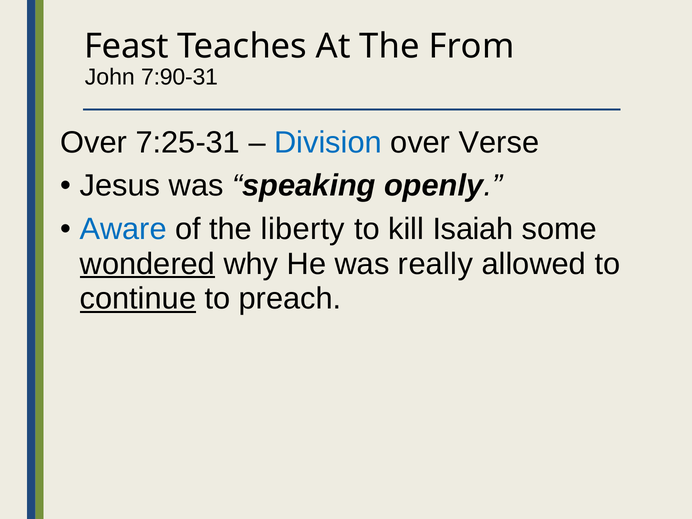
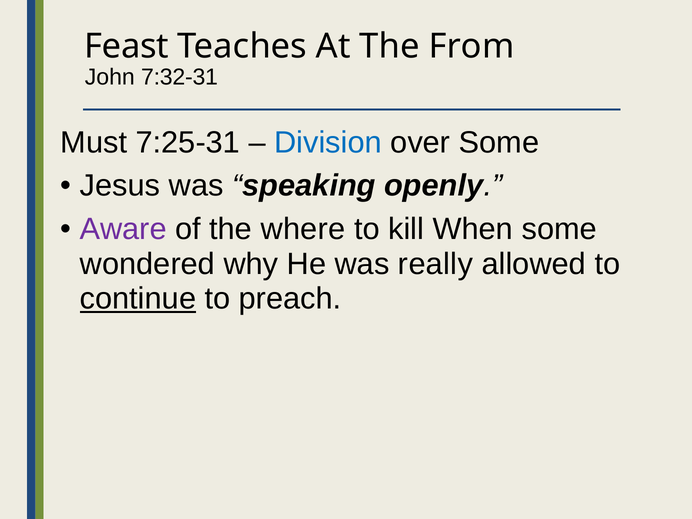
7:90-31: 7:90-31 -> 7:32-31
Over at (94, 142): Over -> Must
over Verse: Verse -> Some
Aware colour: blue -> purple
liberty: liberty -> where
Isaiah: Isaiah -> When
wondered underline: present -> none
